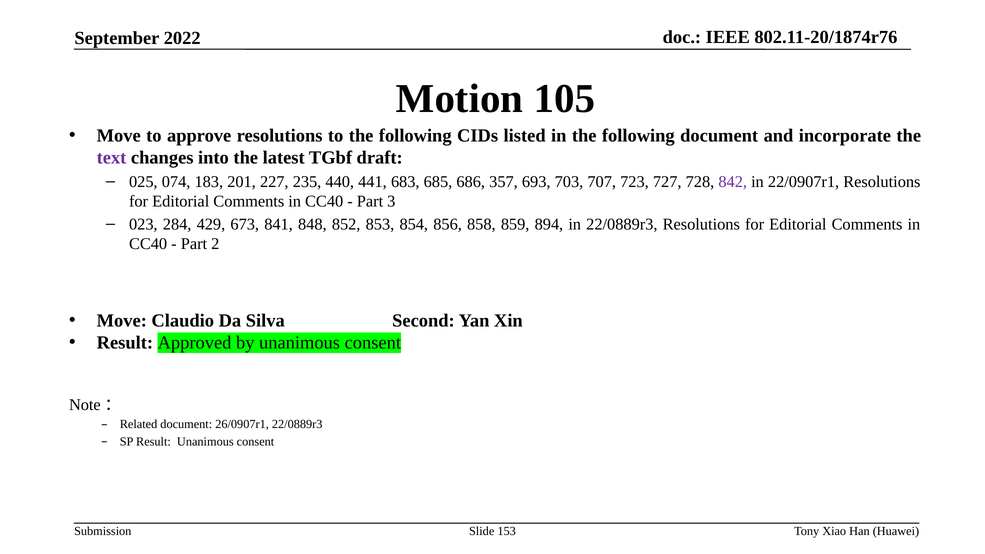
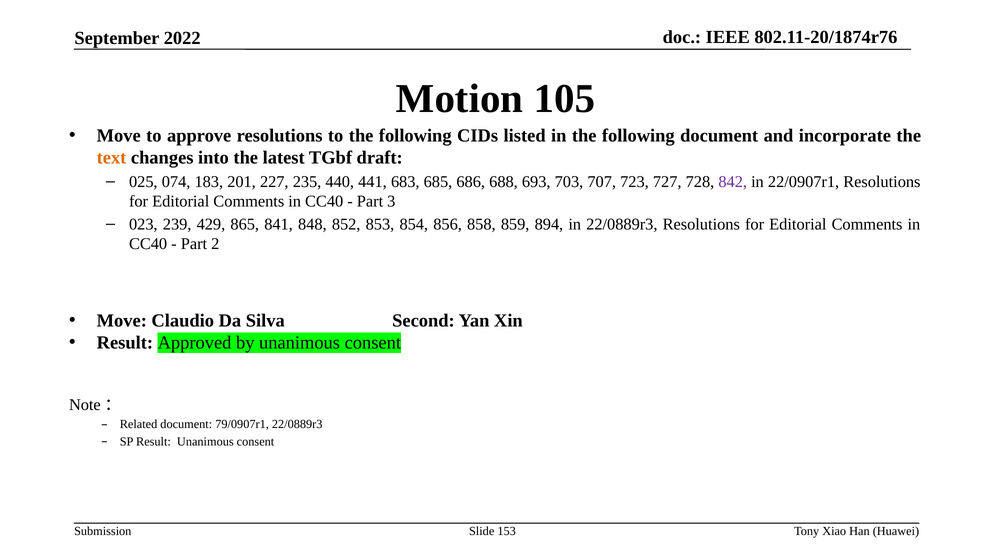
text colour: purple -> orange
357: 357 -> 688
284: 284 -> 239
673: 673 -> 865
26/0907r1: 26/0907r1 -> 79/0907r1
